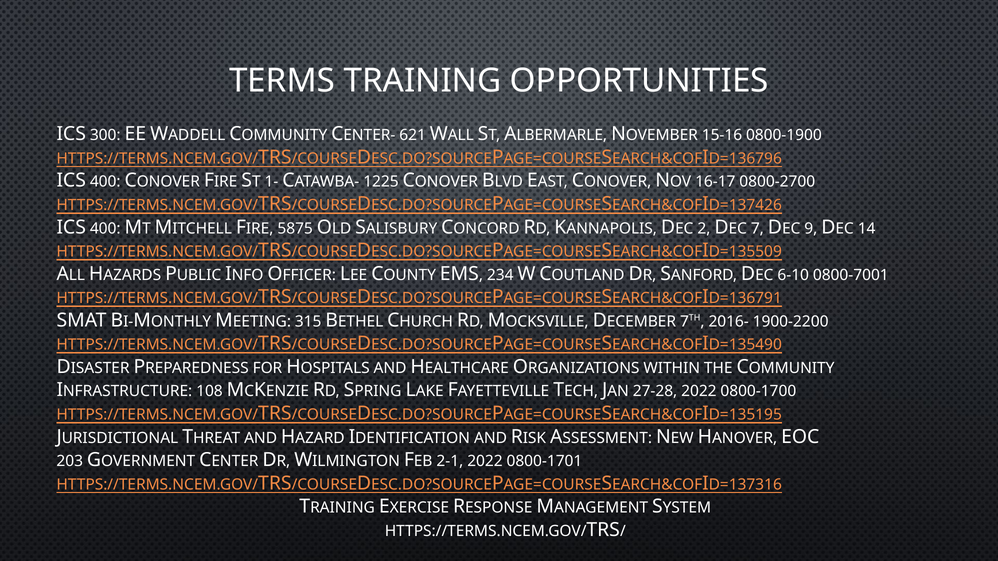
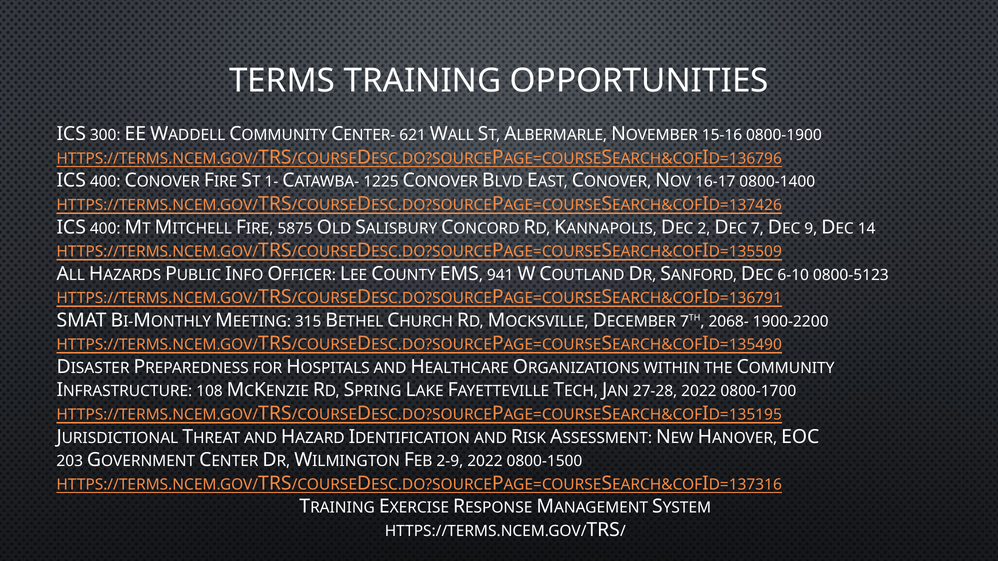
0800-2700: 0800-2700 -> 0800-1400
234: 234 -> 941
0800-7001: 0800-7001 -> 0800-5123
2016-: 2016- -> 2068-
2-1: 2-1 -> 2-9
0800-1701: 0800-1701 -> 0800-1500
